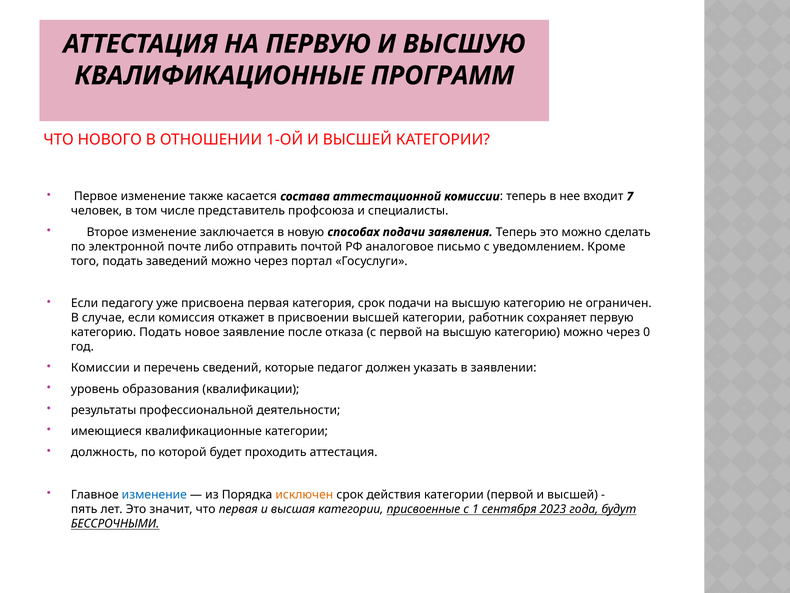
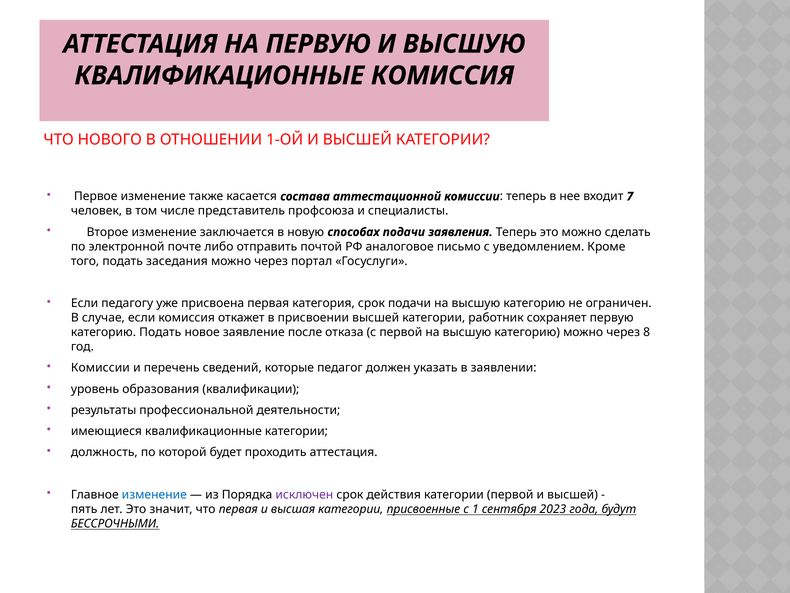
КВАЛИФИКАЦИОННЫЕ ПРОГРАММ: ПРОГРАММ -> КОМИССИЯ
заведений: заведений -> заседания
0: 0 -> 8
исключен colour: orange -> purple
